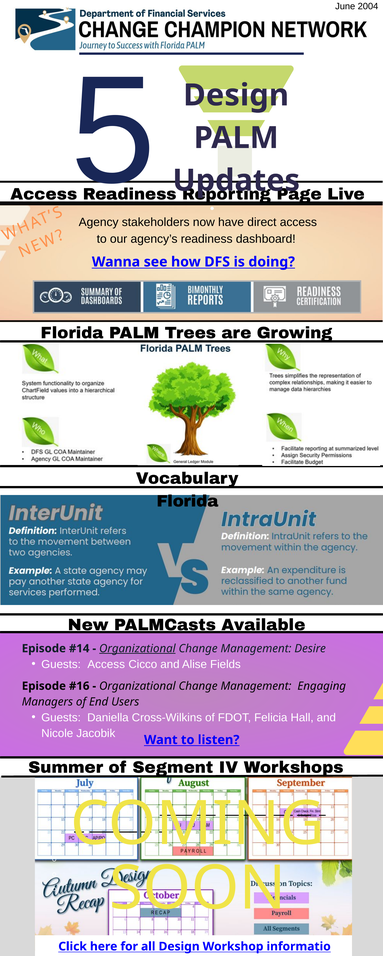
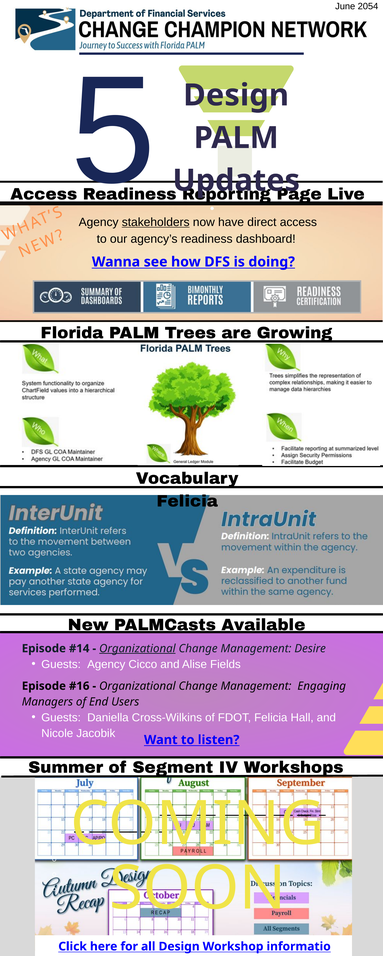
2004: 2004 -> 2054
stakeholders underline: none -> present
Florida at (187, 502): Florida -> Felicia
Guests Access: Access -> Agency
